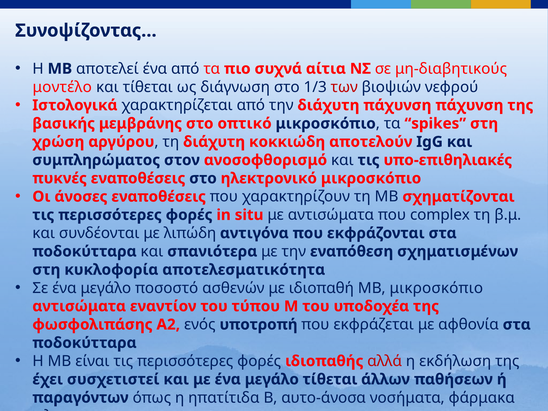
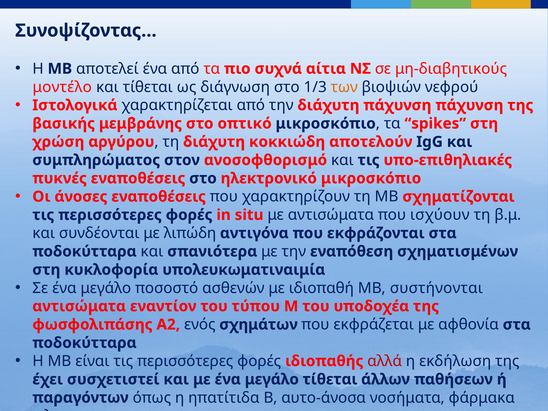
των colour: red -> orange
complex: complex -> ισχύουν
αποτελεσματικότητα: αποτελεσματικότητα -> υπολευκωματιναιμία
ΜΒ μικροσκόπιο: μικροσκόπιο -> συστήνονται
υποτροπή: υποτροπή -> σχημάτων
